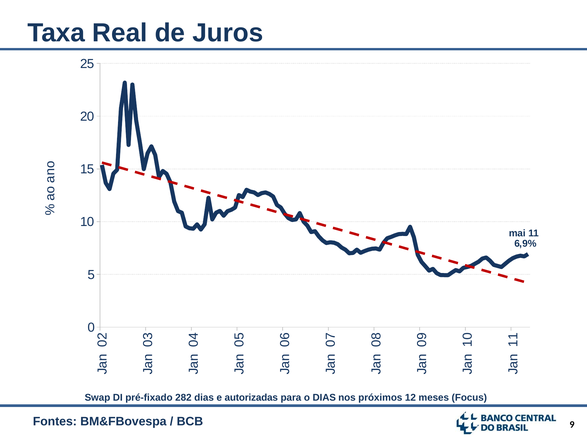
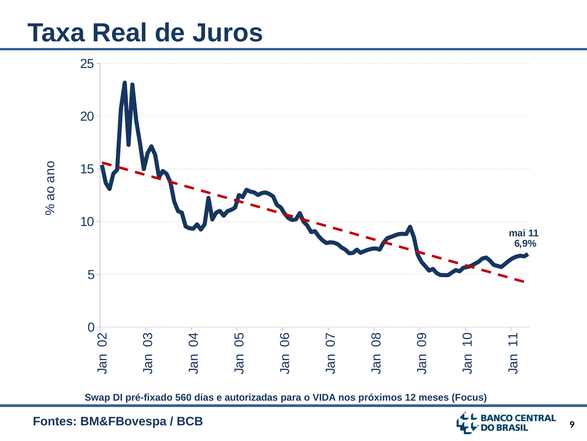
282: 282 -> 560
o DIAS: DIAS -> VIDA
